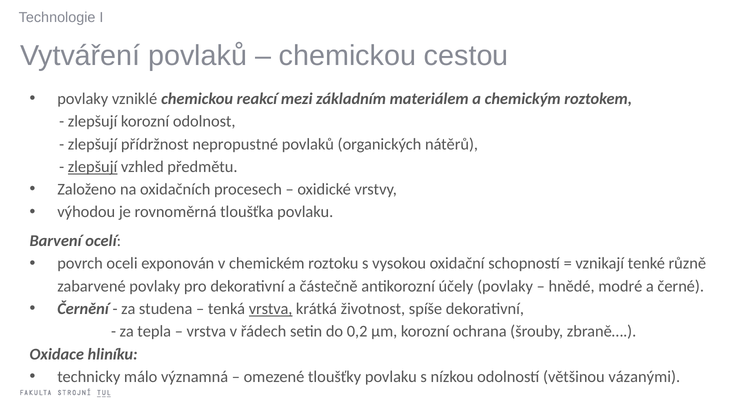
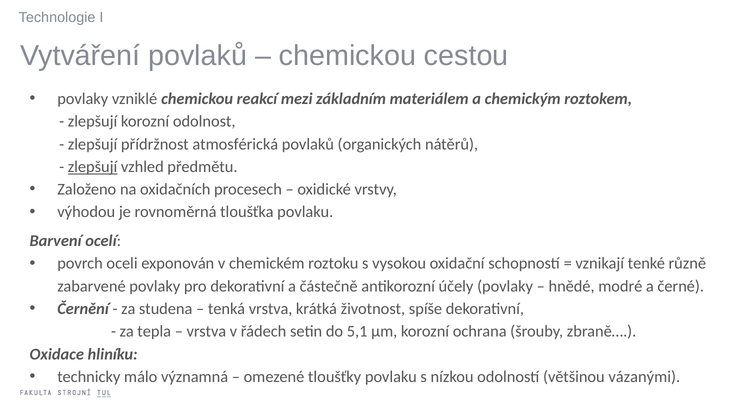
nepropustné: nepropustné -> atmosférická
vrstva at (271, 309) underline: present -> none
0,2: 0,2 -> 5,1
